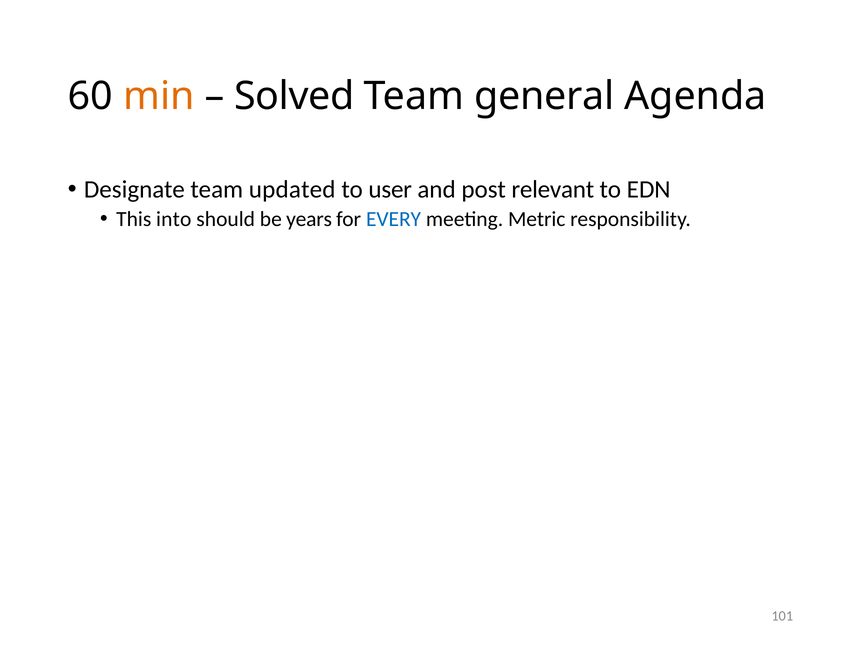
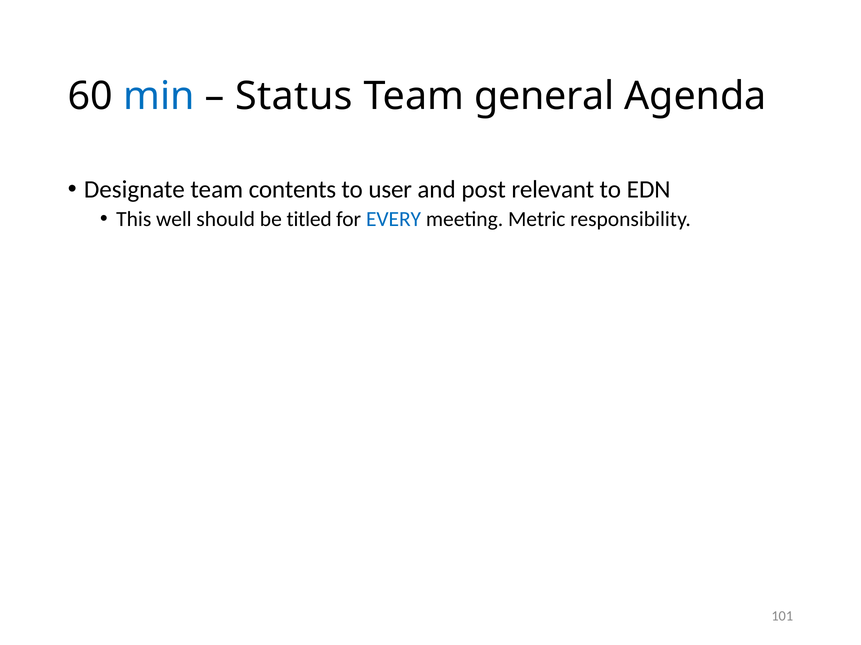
min colour: orange -> blue
Solved: Solved -> Status
updated: updated -> contents
into: into -> well
years: years -> titled
